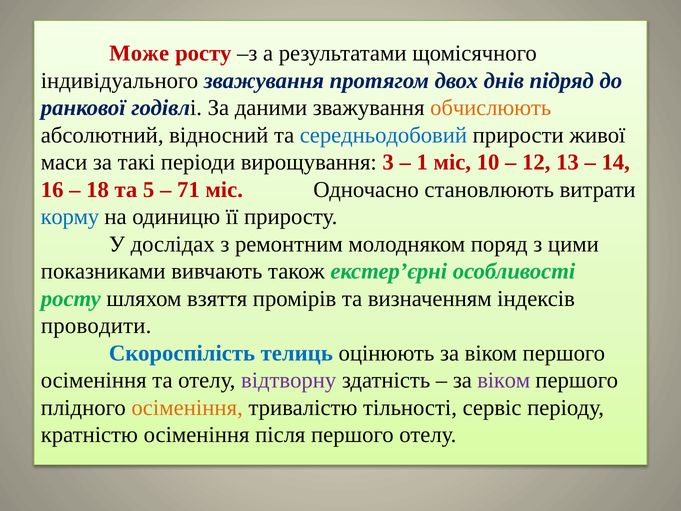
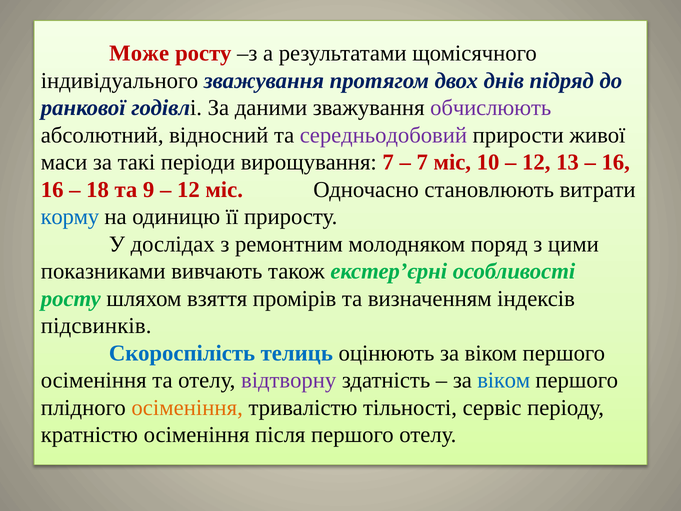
обчислюють colour: orange -> purple
середньодобовий colour: blue -> purple
вирощування 3: 3 -> 7
1 at (422, 162): 1 -> 7
14 at (616, 162): 14 -> 16
5: 5 -> 9
71 at (188, 190): 71 -> 12
проводити: проводити -> підсвинків
віком at (504, 380) colour: purple -> blue
